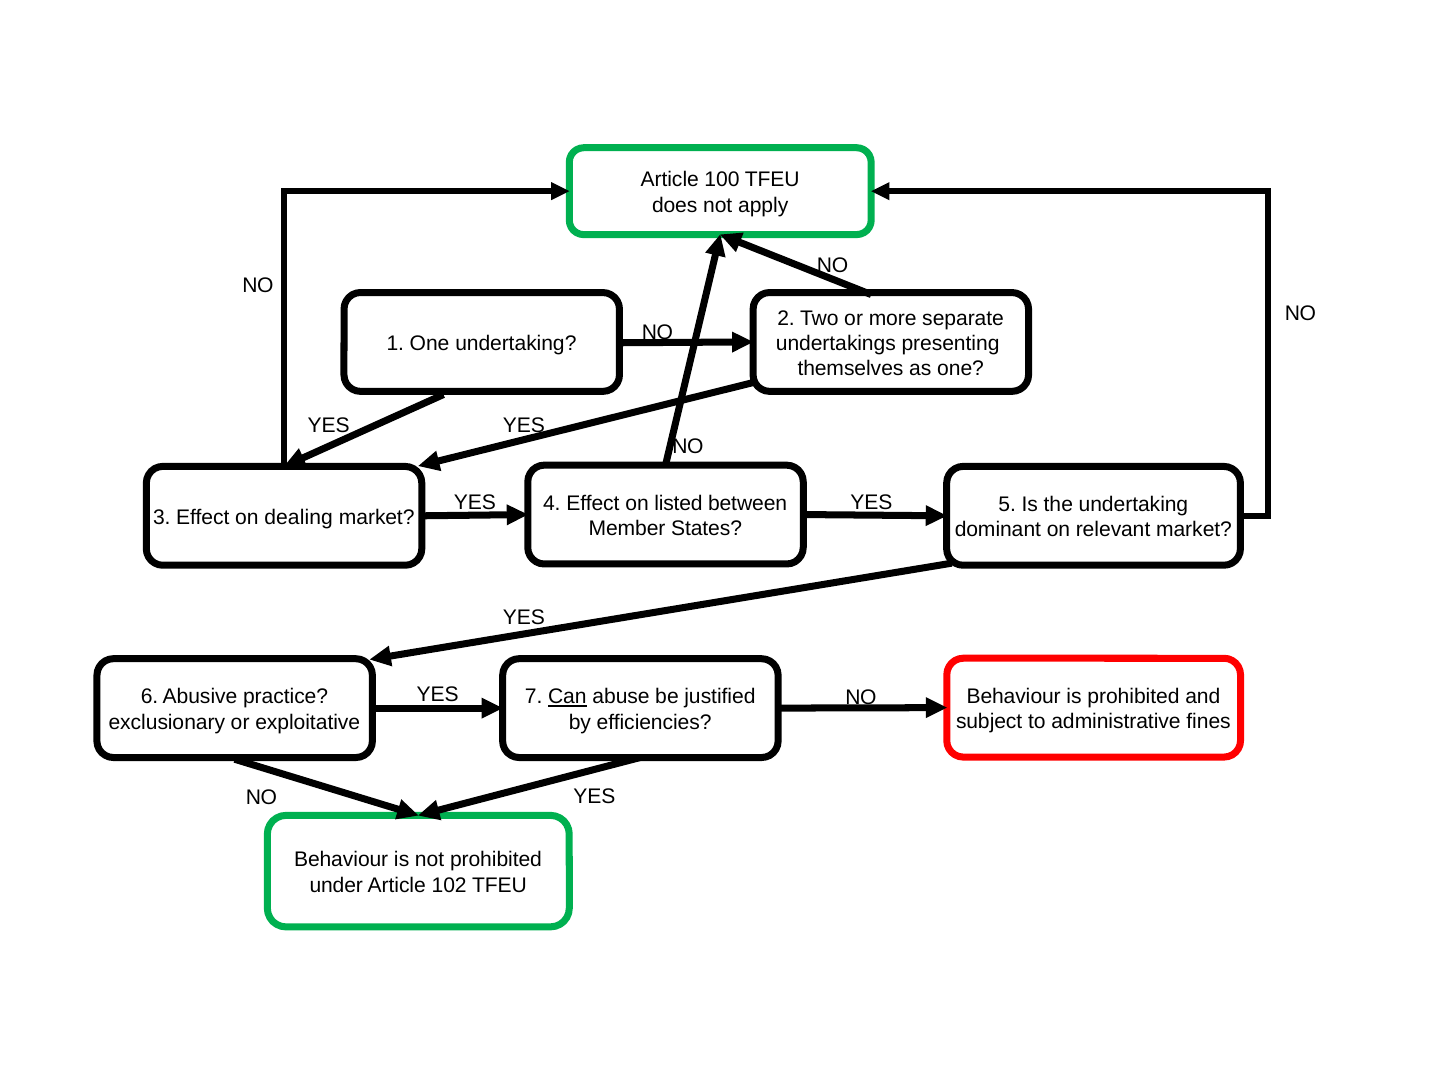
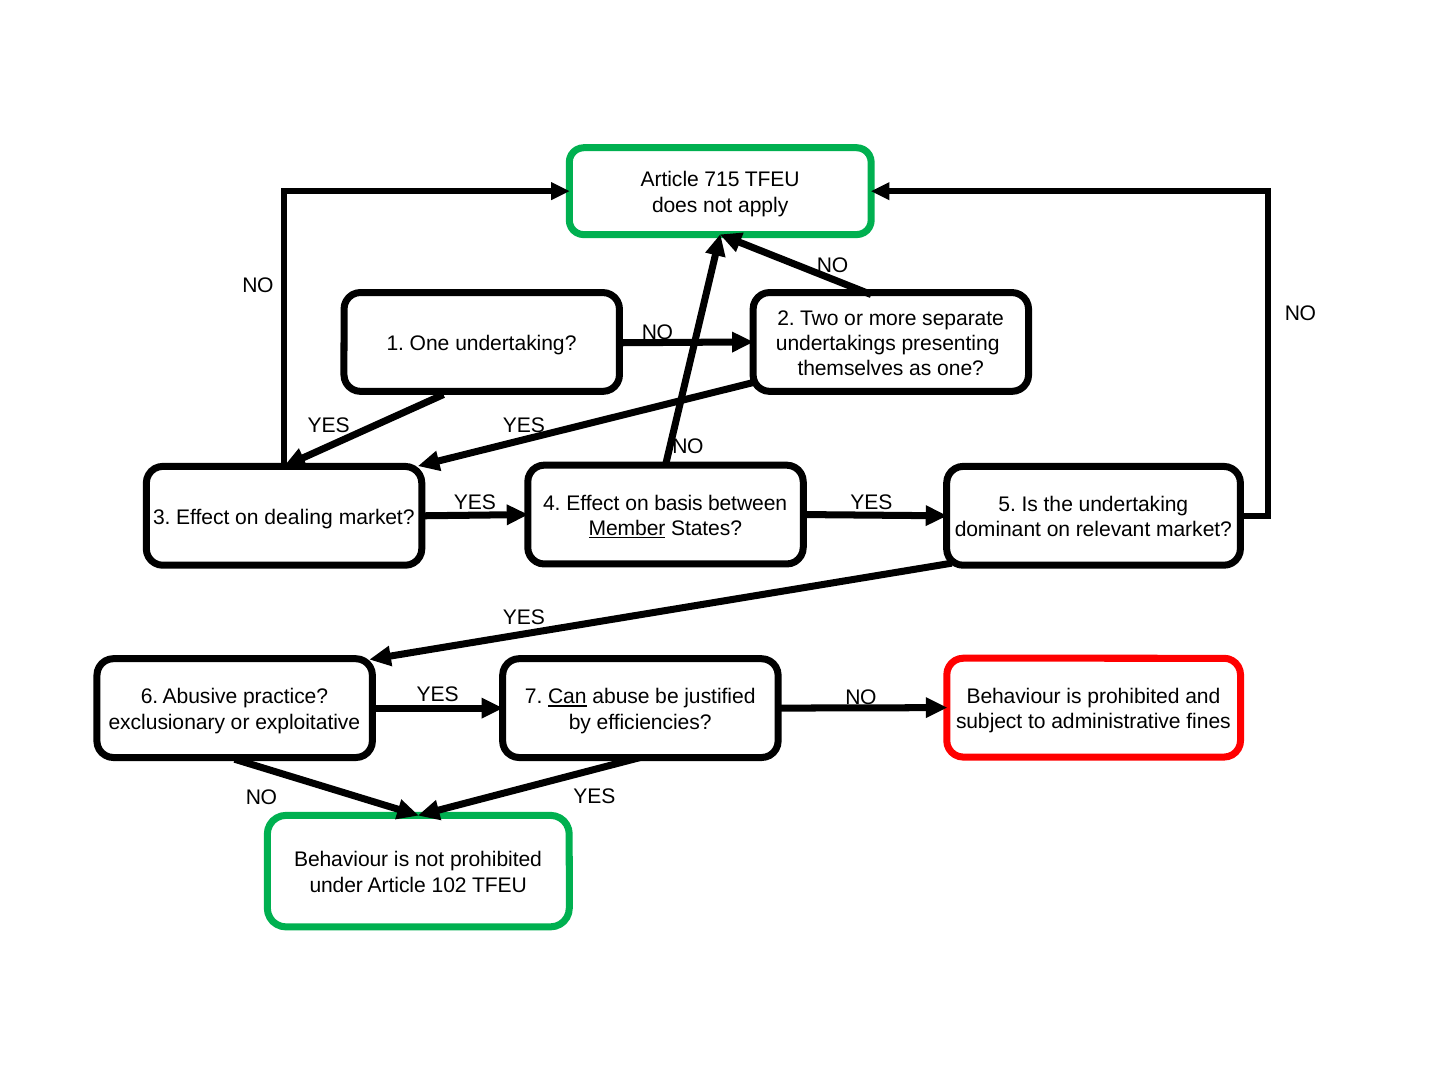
100: 100 -> 715
listed: listed -> basis
Member underline: none -> present
